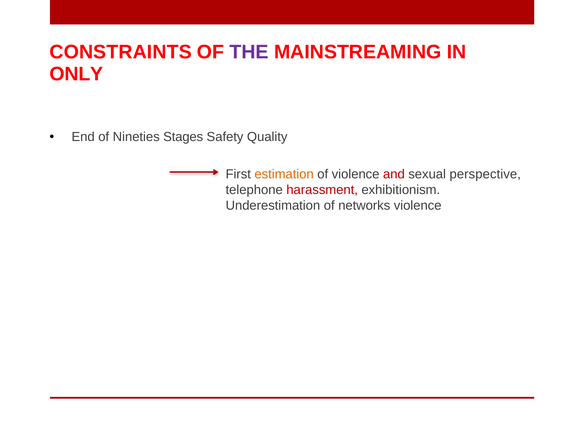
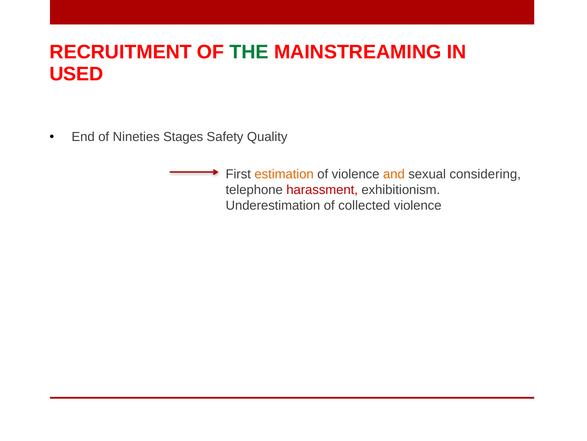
CONSTRAINTS: CONSTRAINTS -> RECRUITMENT
THE colour: purple -> green
ONLY: ONLY -> USED
and colour: red -> orange
perspective: perspective -> considering
networks: networks -> collected
